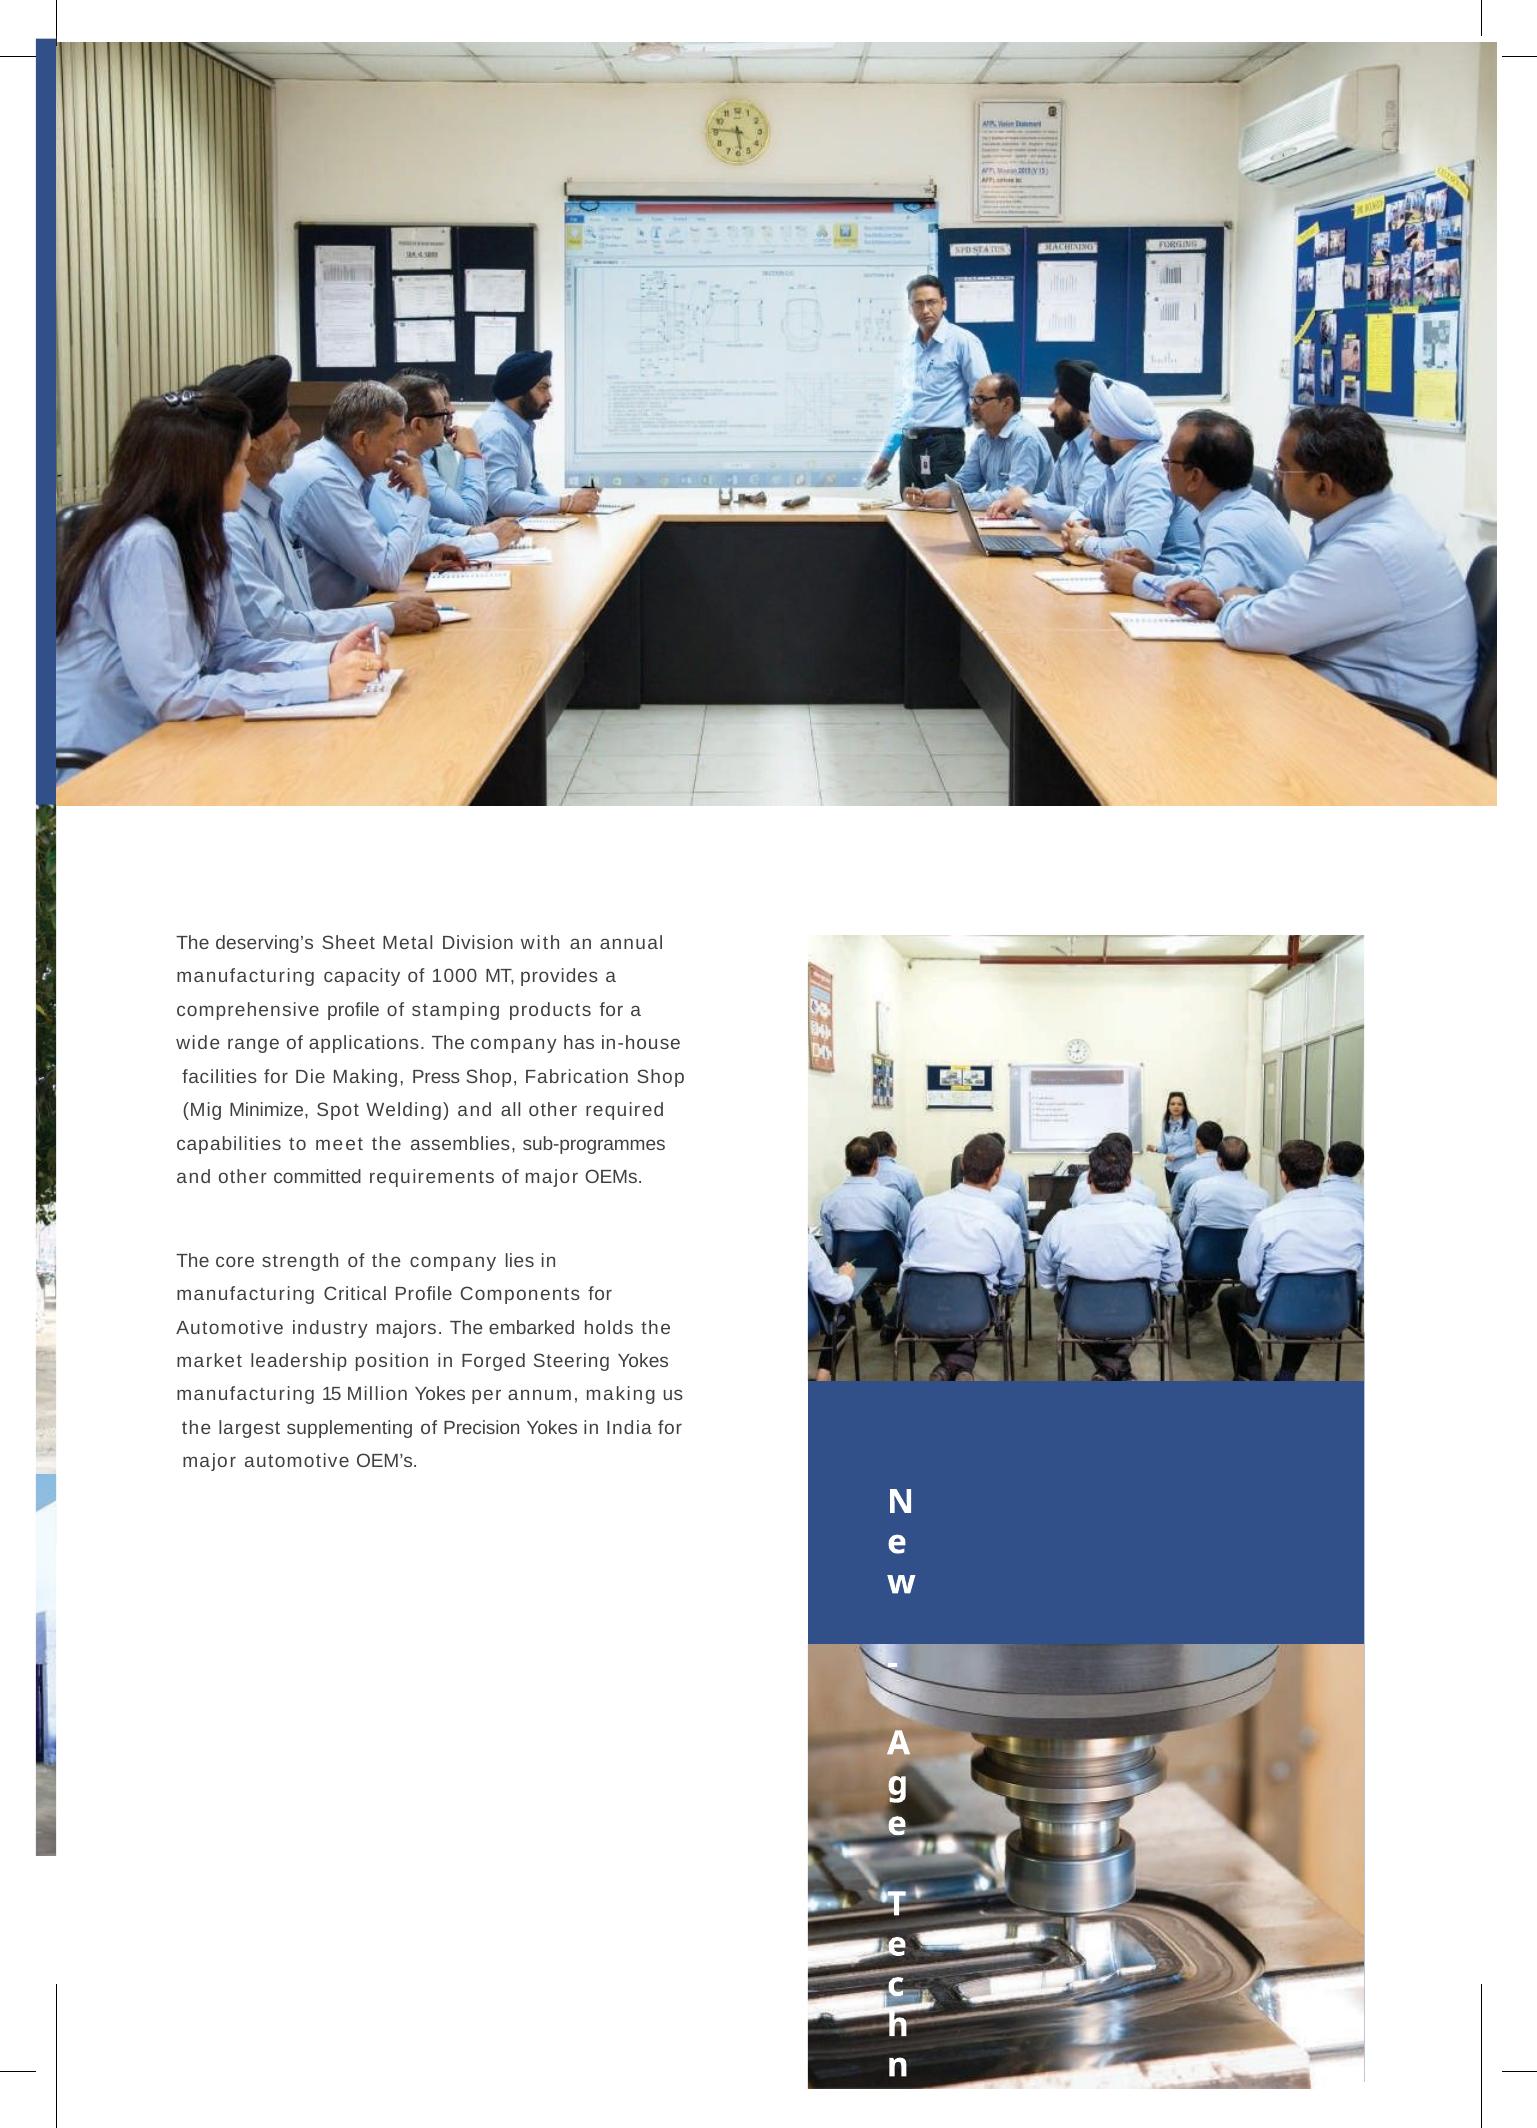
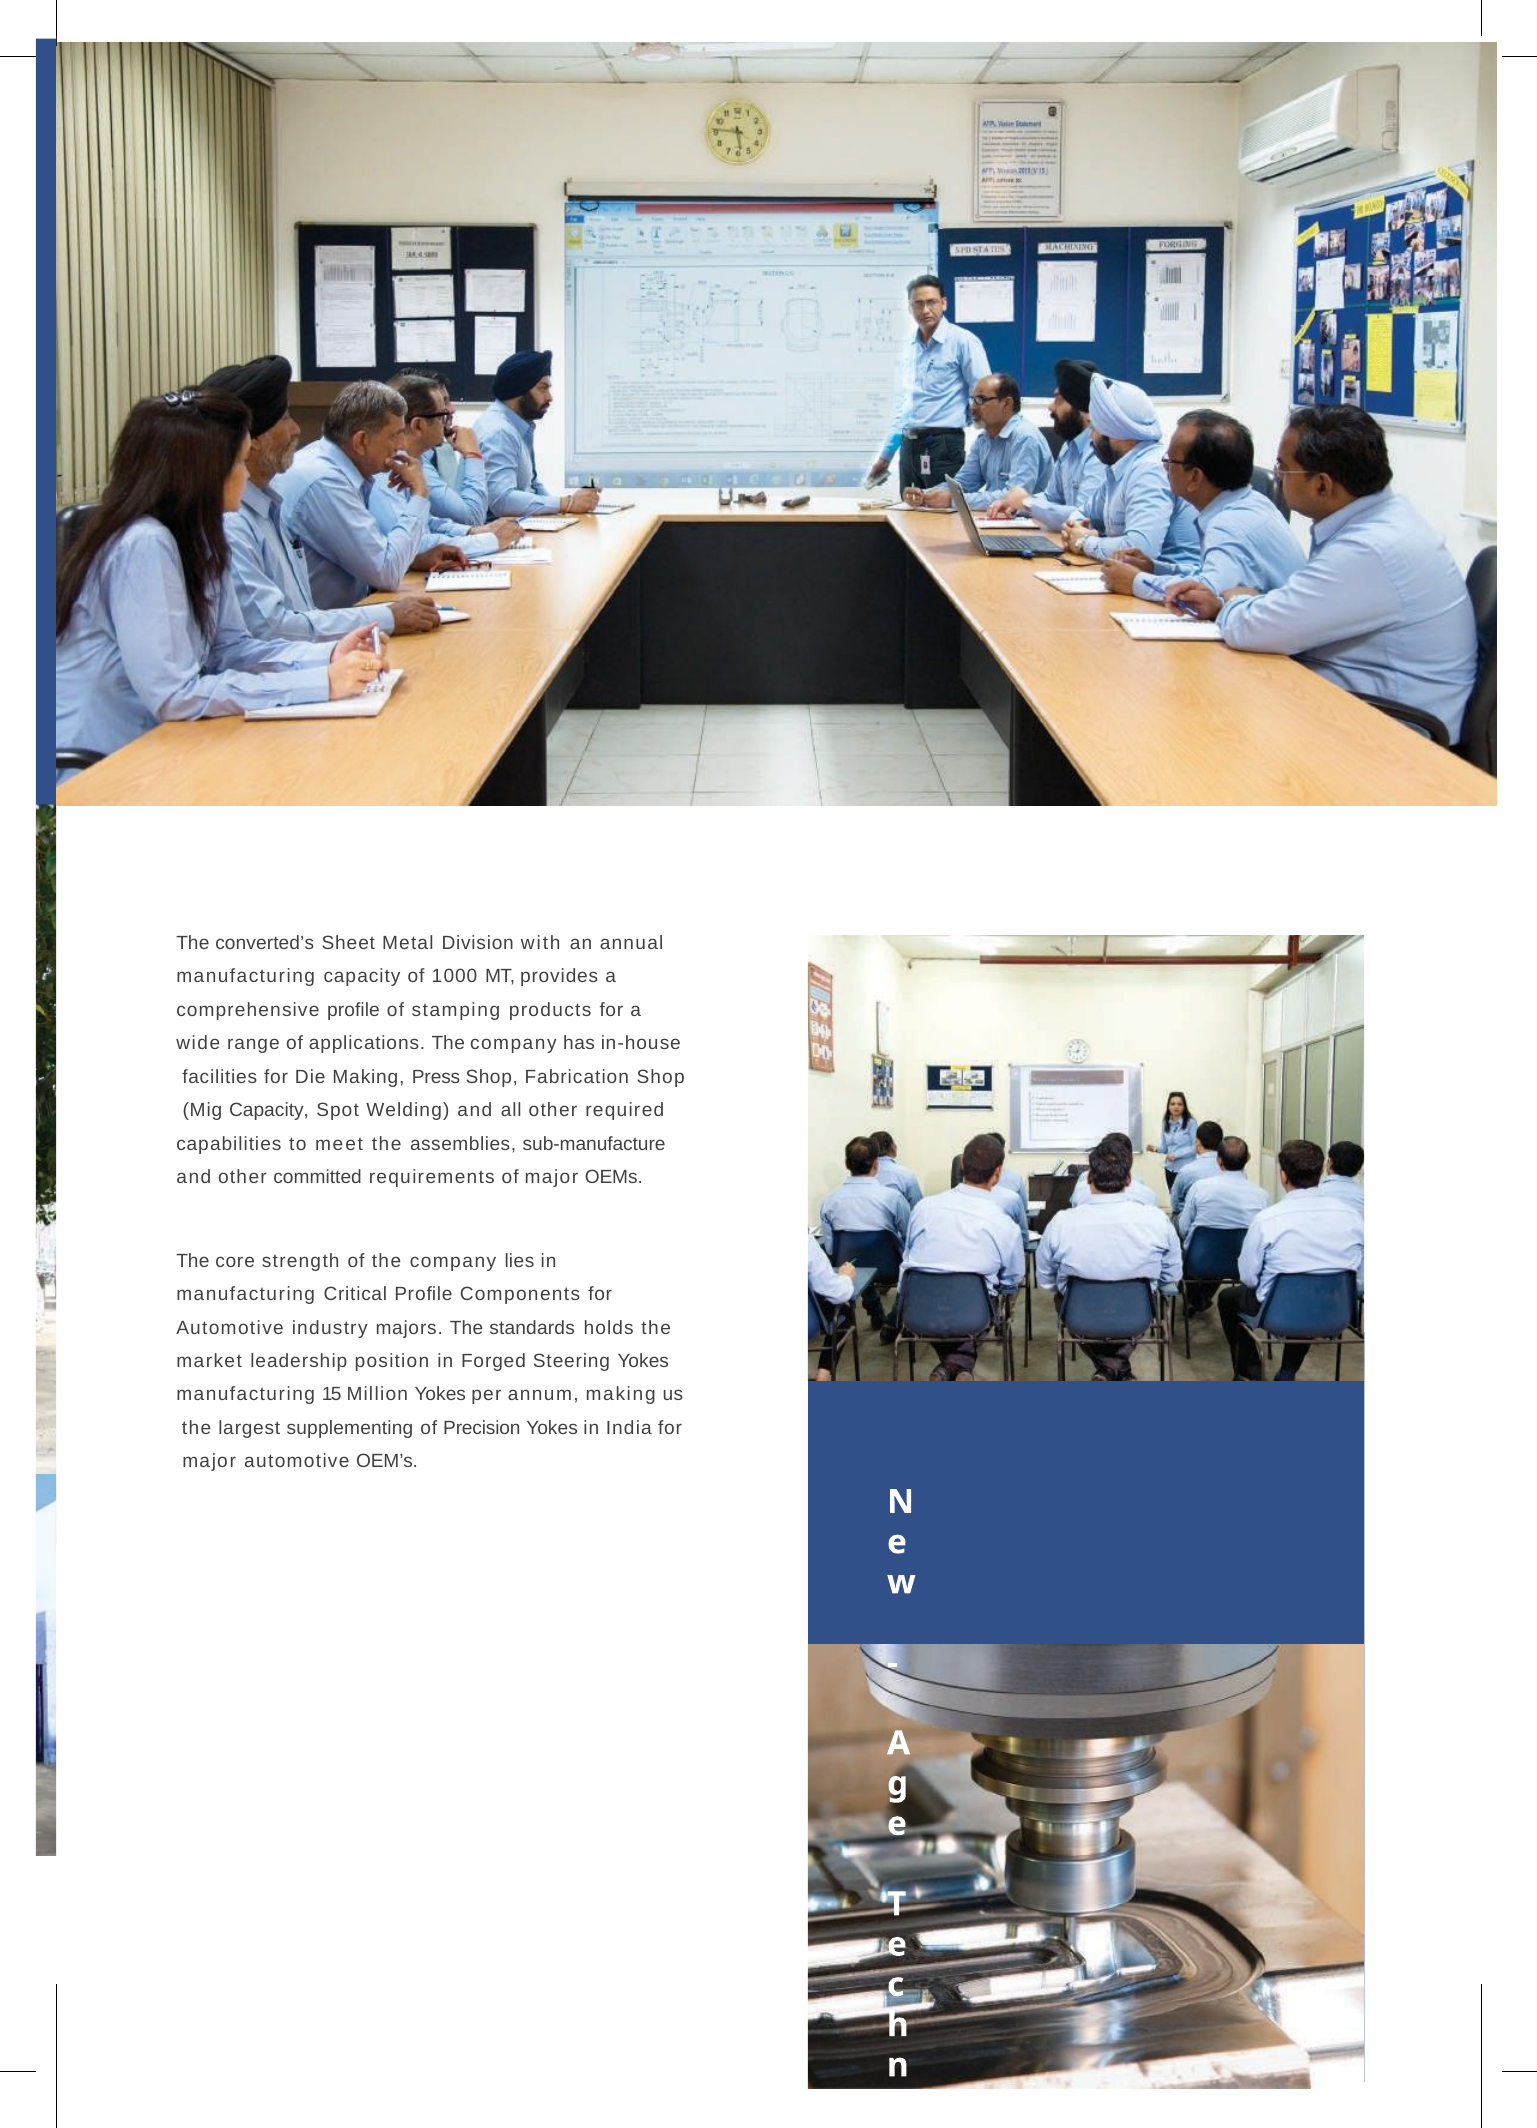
deserving’s: deserving’s -> converted’s
Mig Minimize: Minimize -> Capacity
sub-programmes: sub-programmes -> sub-manufacture
embarked: embarked -> standards
